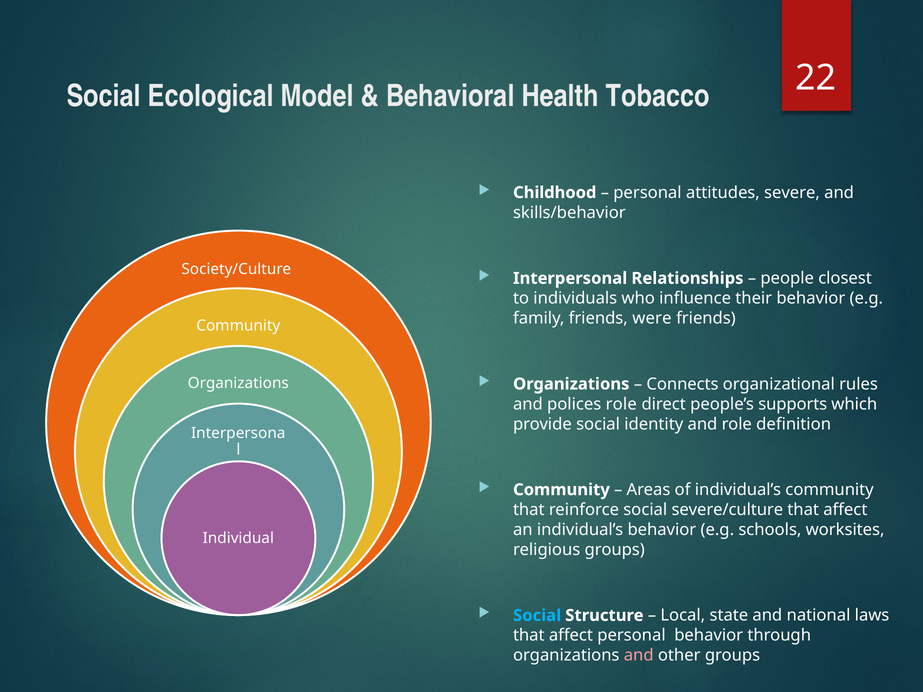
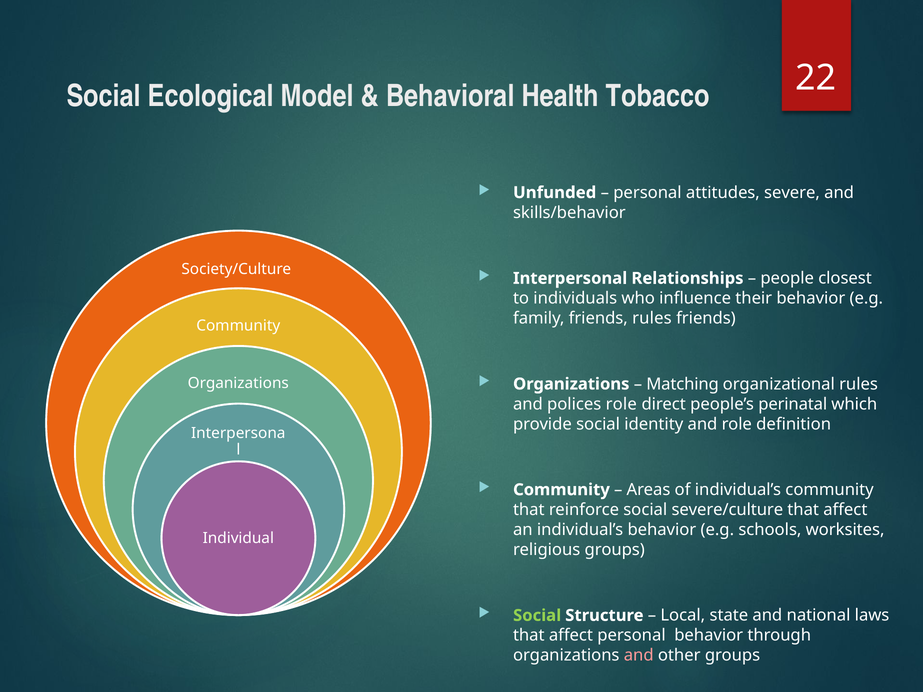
Childhood: Childhood -> Unfunded
friends were: were -> rules
Connects: Connects -> Matching
supports: supports -> perinatal
Social at (537, 616) colour: light blue -> light green
